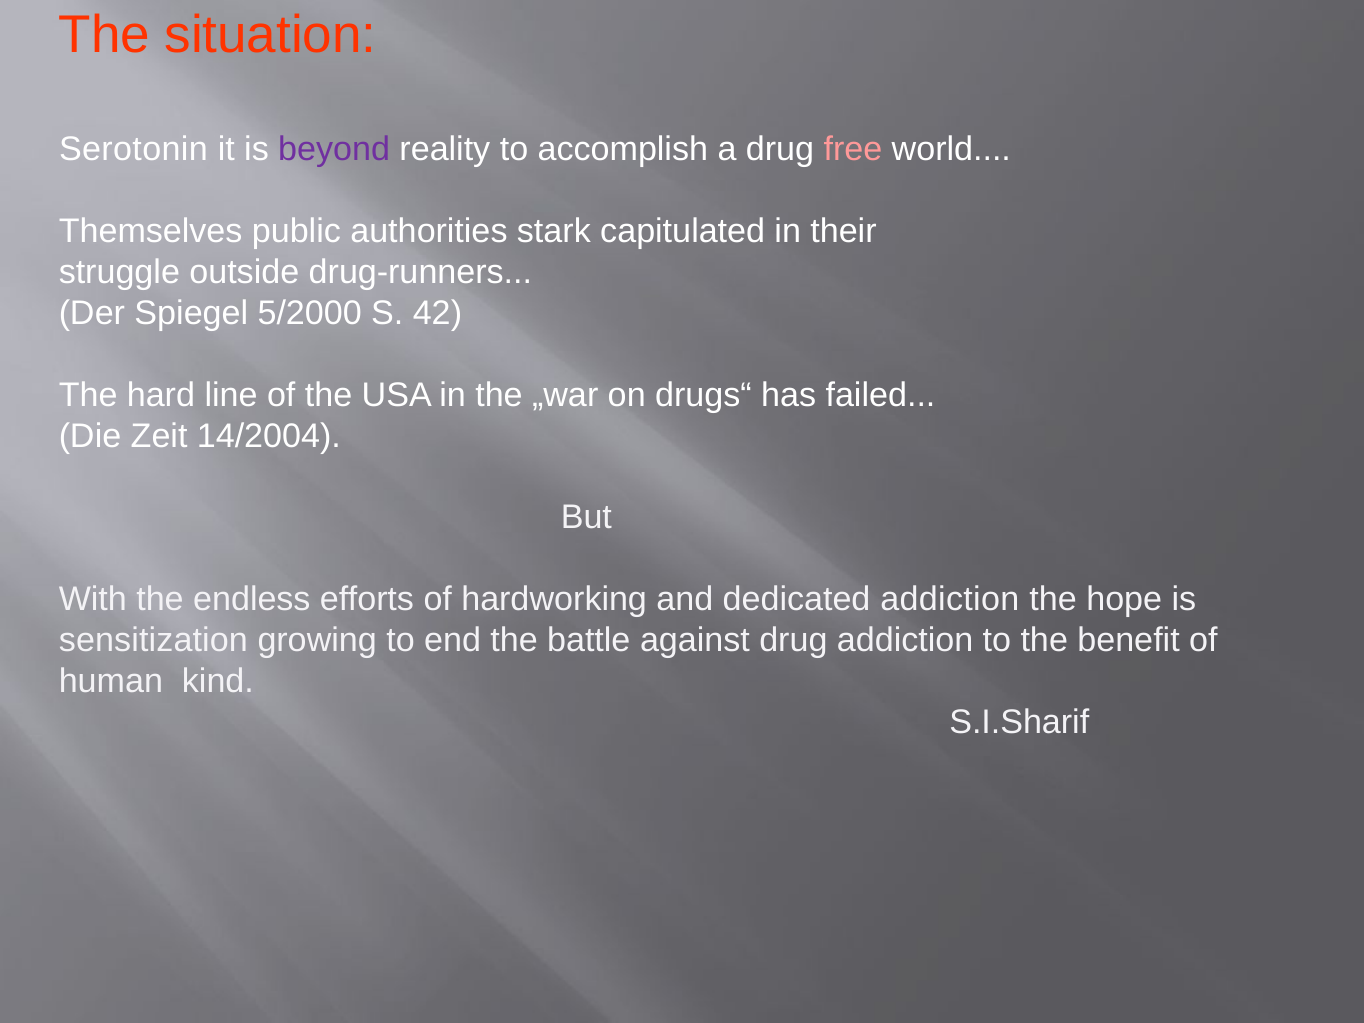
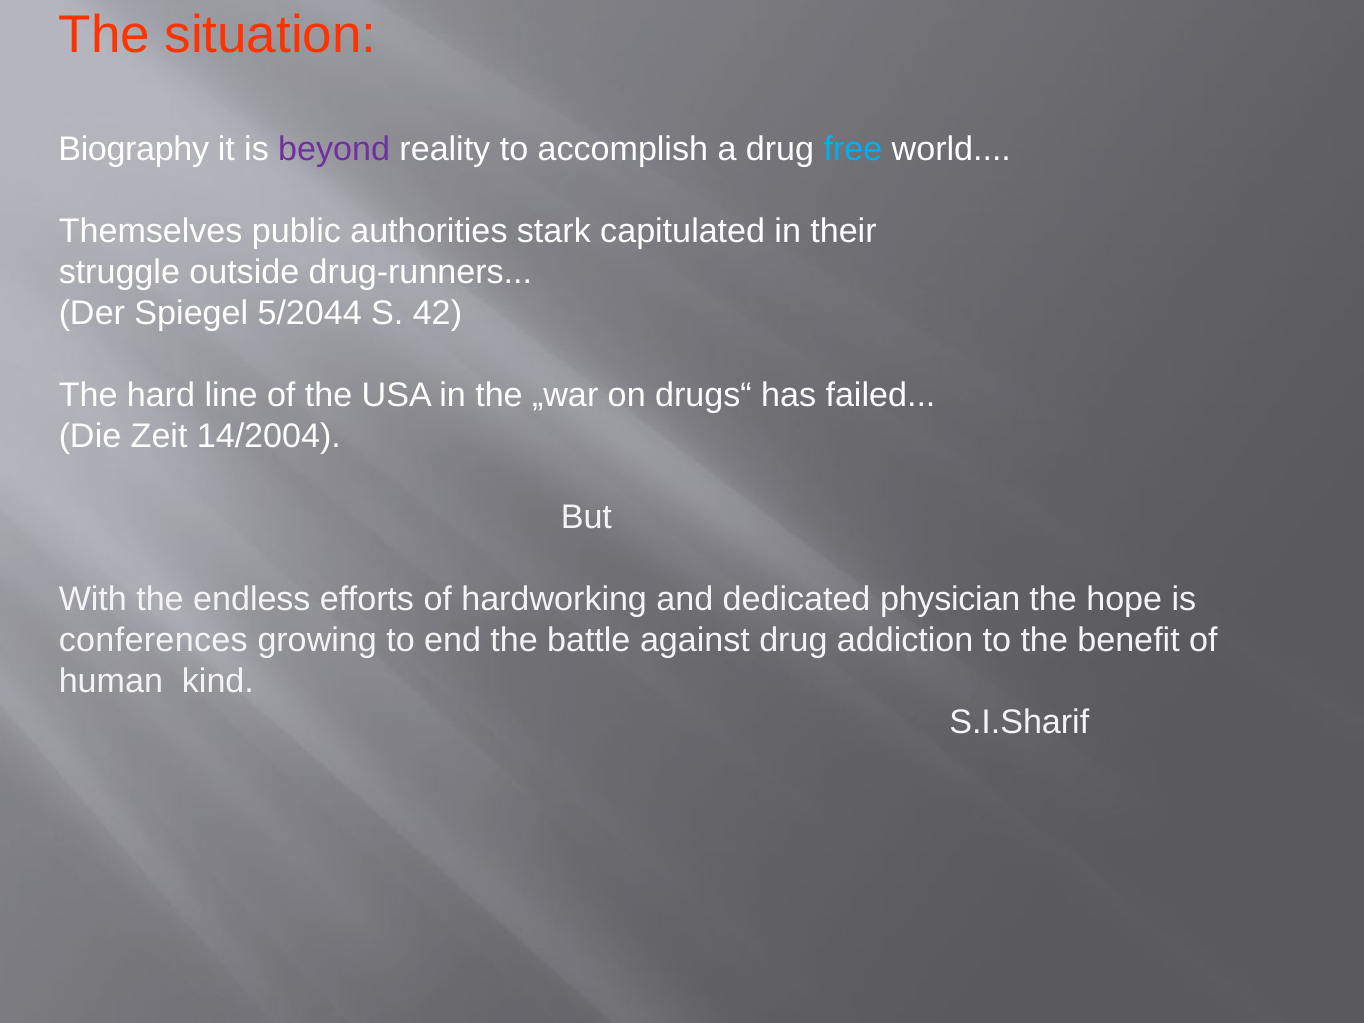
Serotonin: Serotonin -> Biography
free colour: pink -> light blue
5/2000: 5/2000 -> 5/2044
dedicated addiction: addiction -> physician
sensitization: sensitization -> conferences
